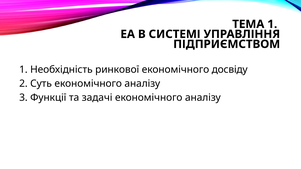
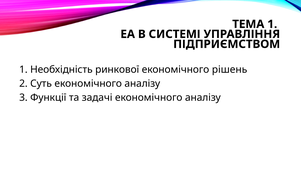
досвіду: досвіду -> рішень
